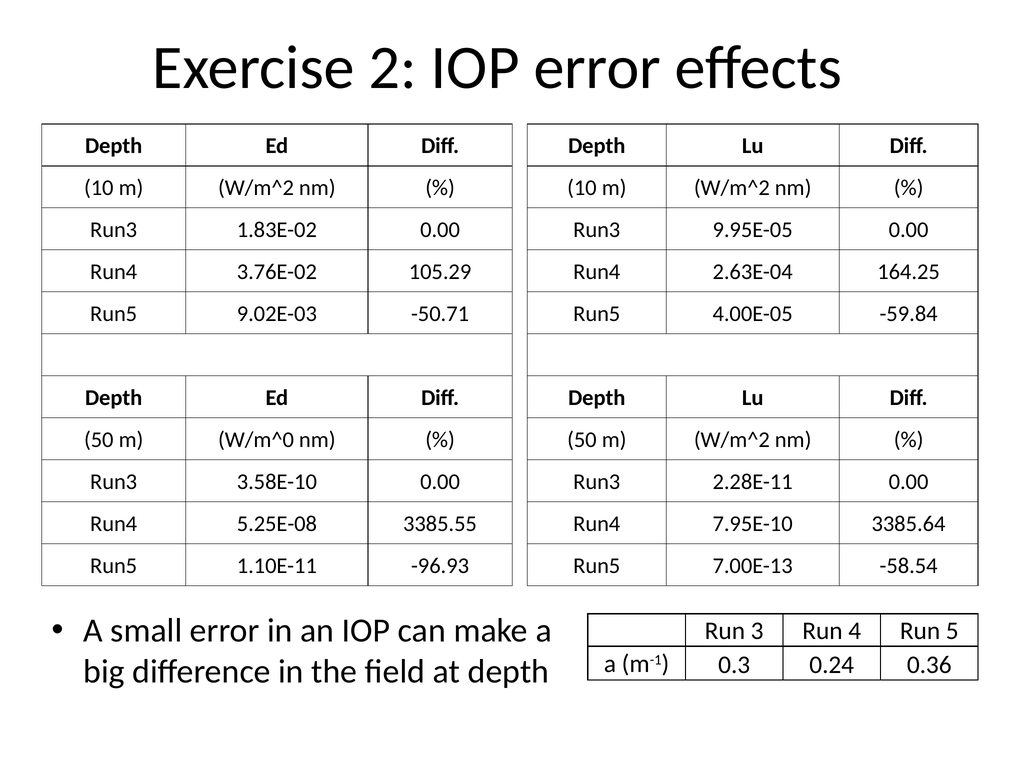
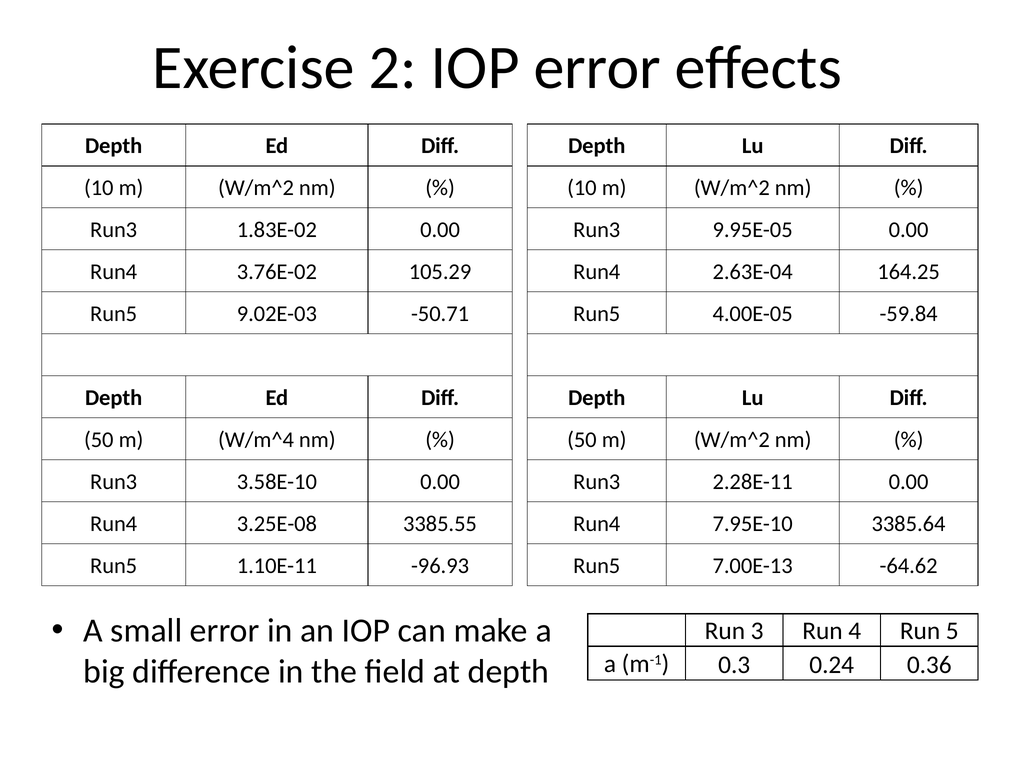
W/m^0: W/m^0 -> W/m^4
5.25E-08: 5.25E-08 -> 3.25E-08
-58.54: -58.54 -> -64.62
